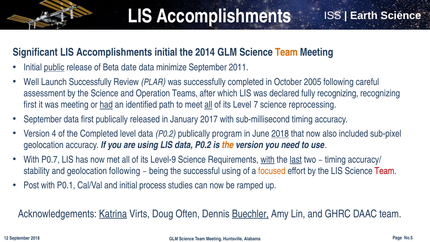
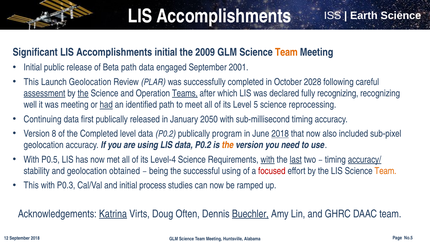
2014: 2014 -> 2009
public underline: present -> none
Beta date: date -> path
minimize: minimize -> engaged
2011: 2011 -> 2001
Well at (31, 82): Well -> This
Launch Successfully: Successfully -> Geolocation
2005: 2005 -> 2028
assessment underline: none -> present
the at (83, 93) underline: none -> present
Teams underline: none -> present
first at (30, 105): first -> well
all at (208, 105) underline: present -> none
7: 7 -> 5
September at (43, 119): September -> Continuing
2017: 2017 -> 2050
4: 4 -> 8
P0.7: P0.7 -> P0.5
Level-9: Level-9 -> Level-4
accuracy/ underline: none -> present
geolocation following: following -> obtained
focused colour: orange -> red
Team at (385, 171) colour: red -> orange
Post at (31, 185): Post -> This
P0.1: P0.1 -> P0.3
